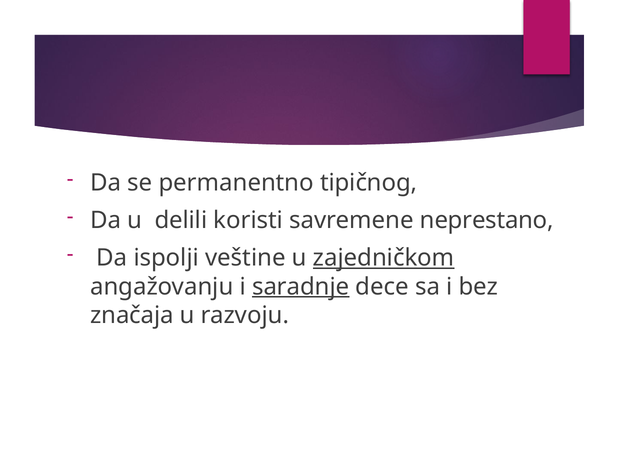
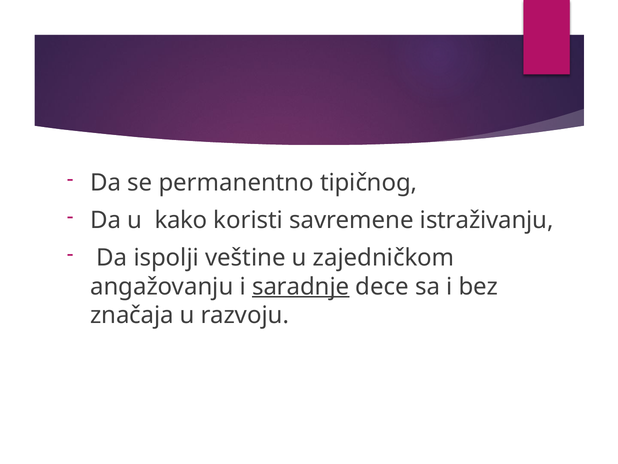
delili: delili -> kako
neprestano: neprestano -> istraživanju
zajedničkom underline: present -> none
